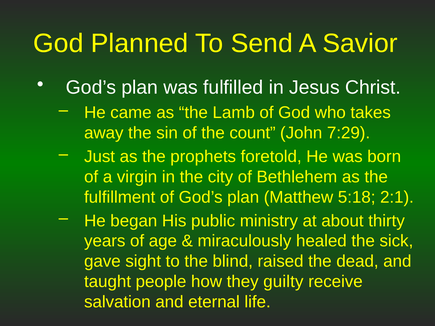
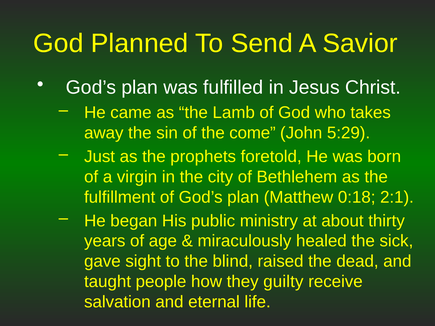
count: count -> come
7:29: 7:29 -> 5:29
5:18: 5:18 -> 0:18
